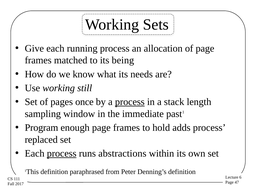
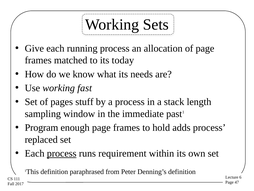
being: being -> today
still: still -> fast
once: once -> stuff
process at (130, 102) underline: present -> none
abstractions: abstractions -> requirement
